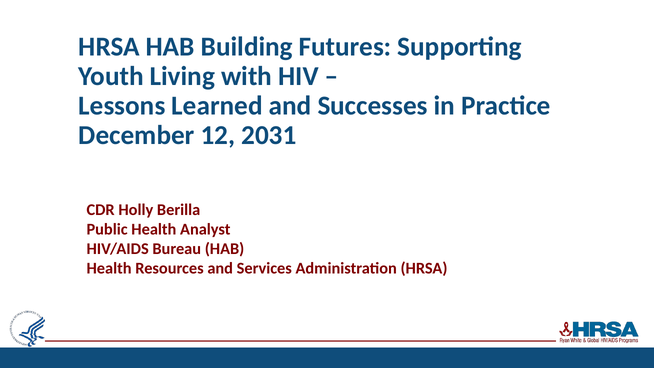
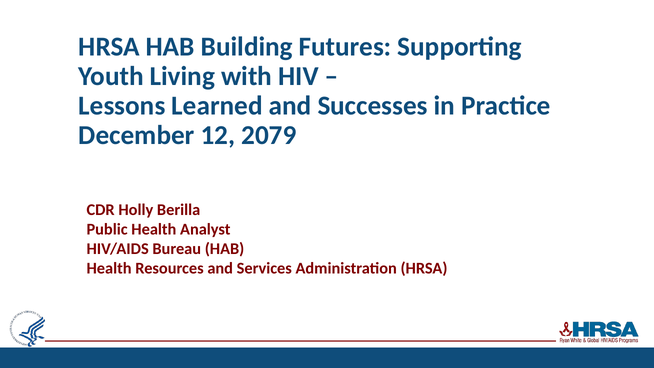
2031: 2031 -> 2079
